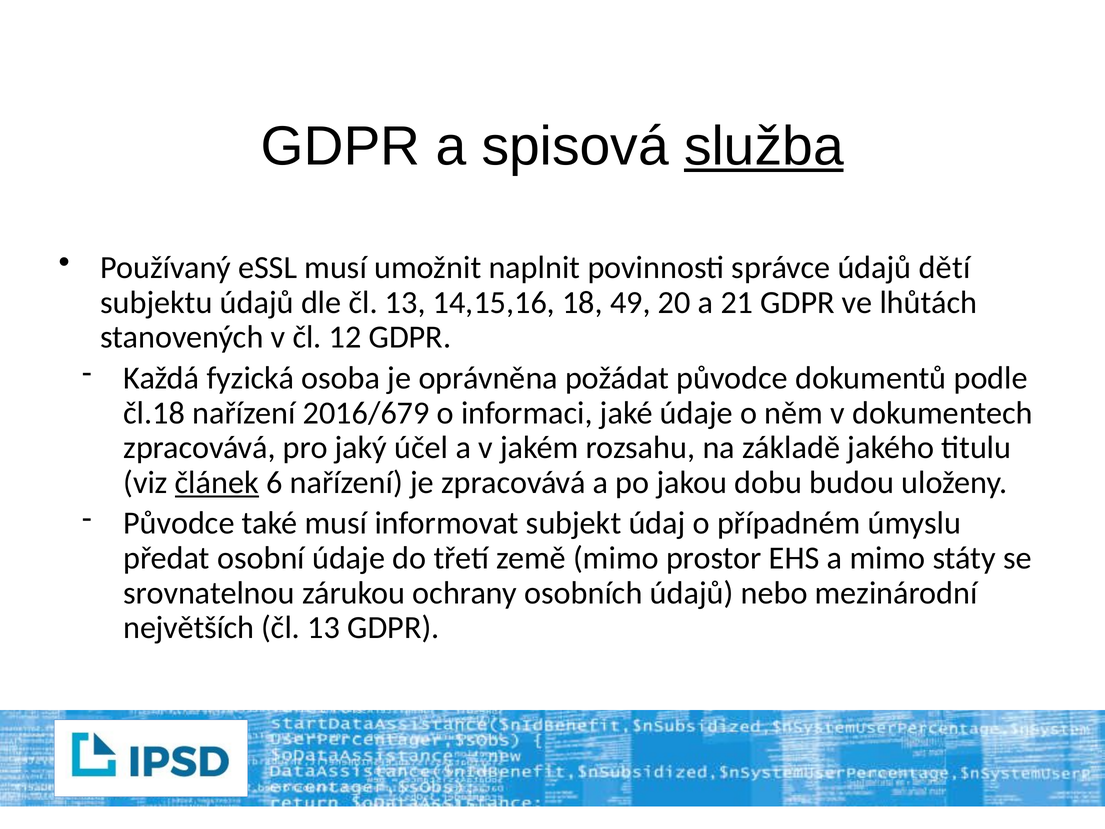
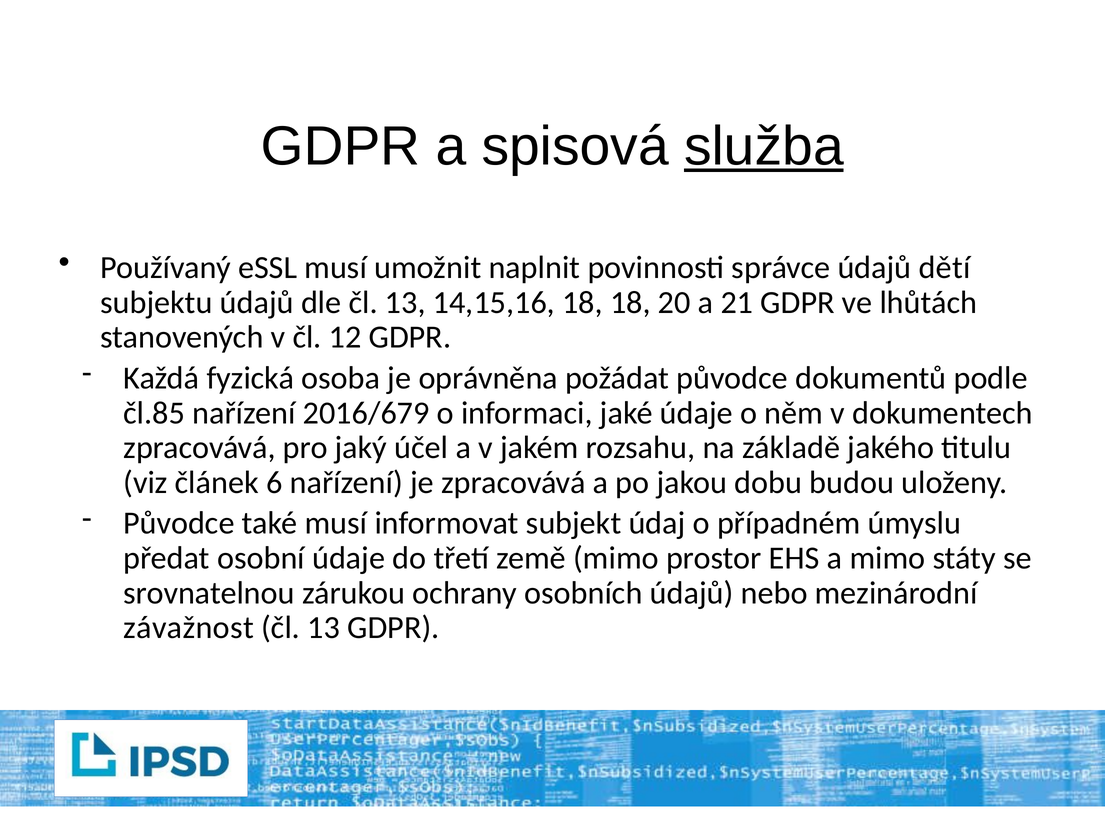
18 49: 49 -> 18
čl.18: čl.18 -> čl.85
článek underline: present -> none
největších: největších -> závažnost
